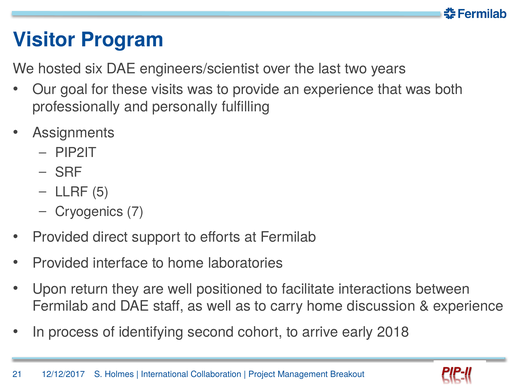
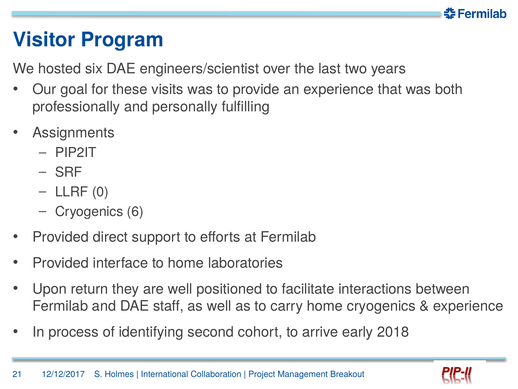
5: 5 -> 0
7: 7 -> 6
home discussion: discussion -> cryogenics
